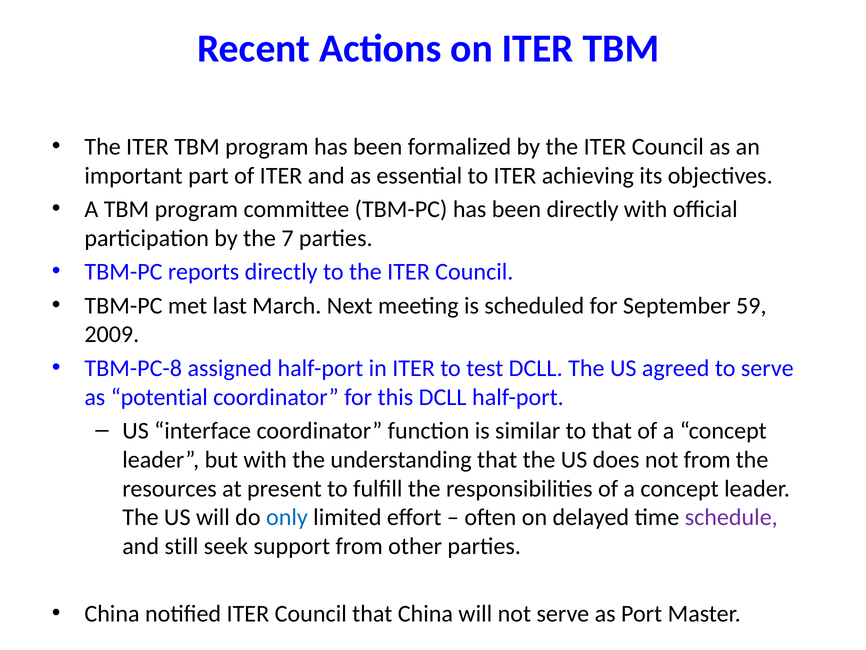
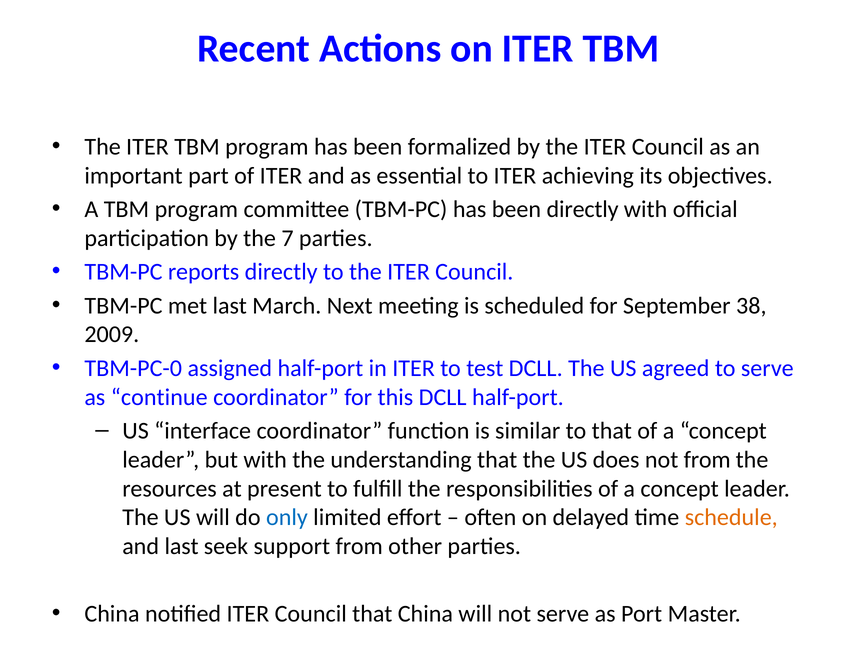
59: 59 -> 38
TBM-PC-8: TBM-PC-8 -> TBM-PC-0
potential: potential -> continue
schedule colour: purple -> orange
and still: still -> last
